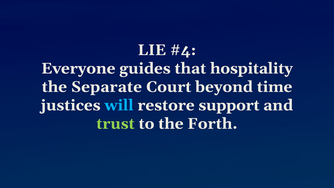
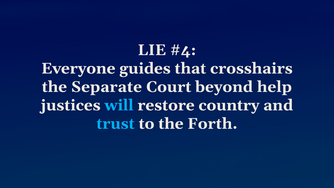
hospitality: hospitality -> crosshairs
time: time -> help
support: support -> country
trust colour: light green -> light blue
